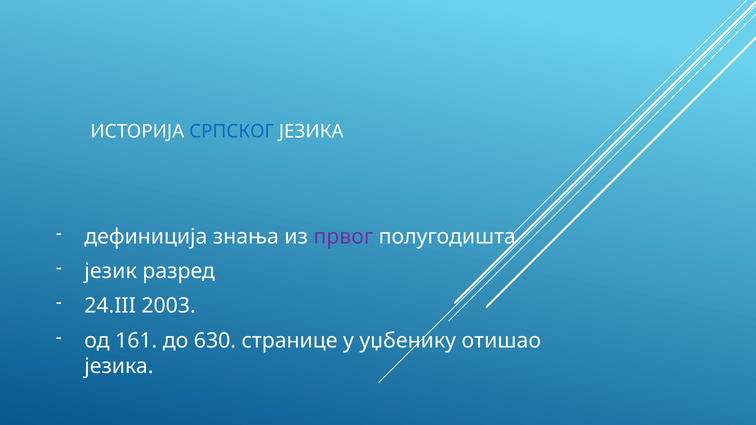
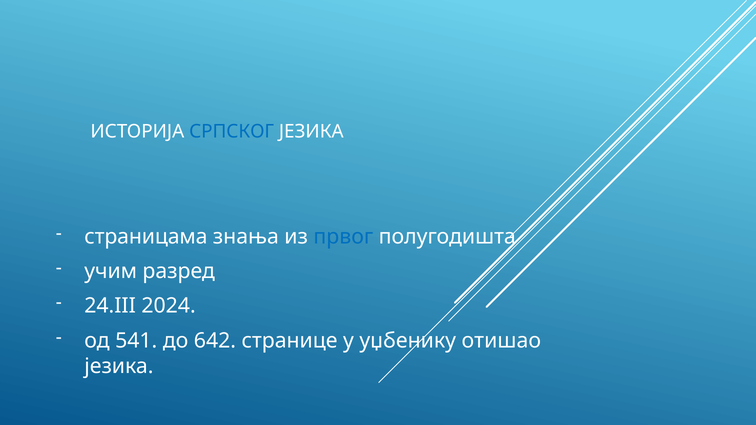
дефиниција: дефиниција -> страницама
првог colour: purple -> blue
језик: језик -> учим
2003: 2003 -> 2024
161: 161 -> 541
630: 630 -> 642
